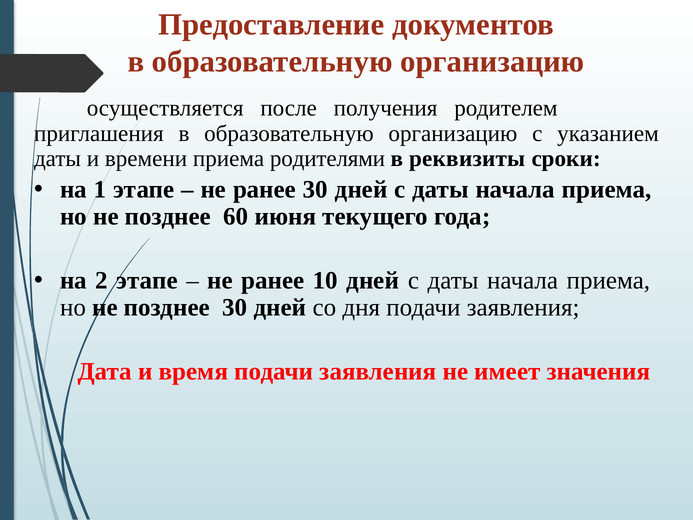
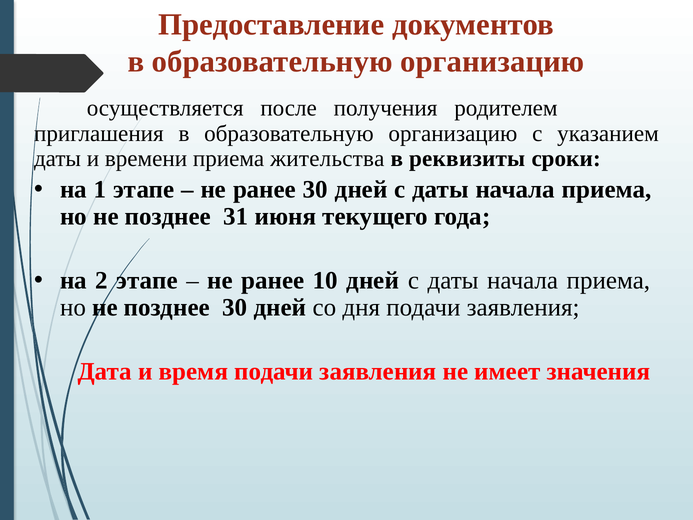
родителями: родителями -> жительства
60: 60 -> 31
